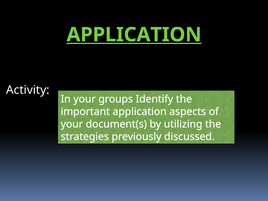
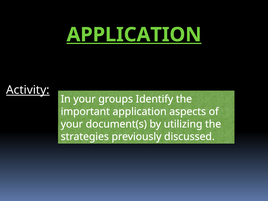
Activity underline: none -> present
